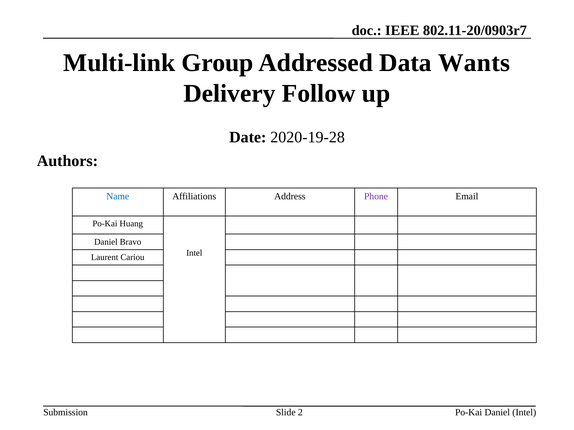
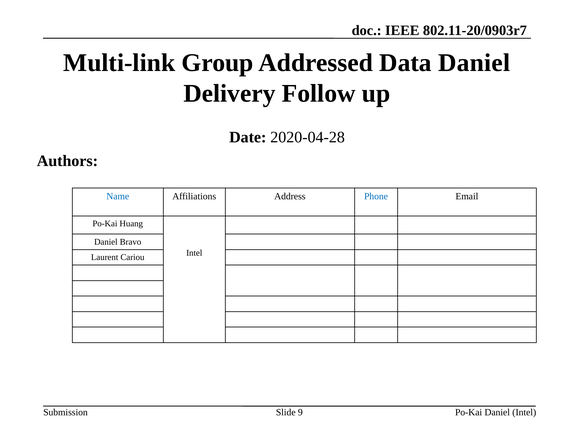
Data Wants: Wants -> Daniel
2020-19-28: 2020-19-28 -> 2020-04-28
Phone colour: purple -> blue
2: 2 -> 9
